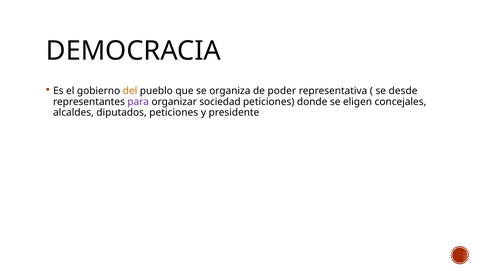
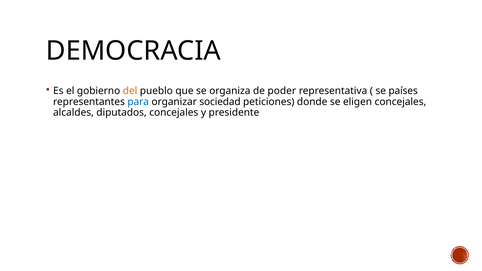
desde: desde -> países
para colour: purple -> blue
diputados peticiones: peticiones -> concejales
